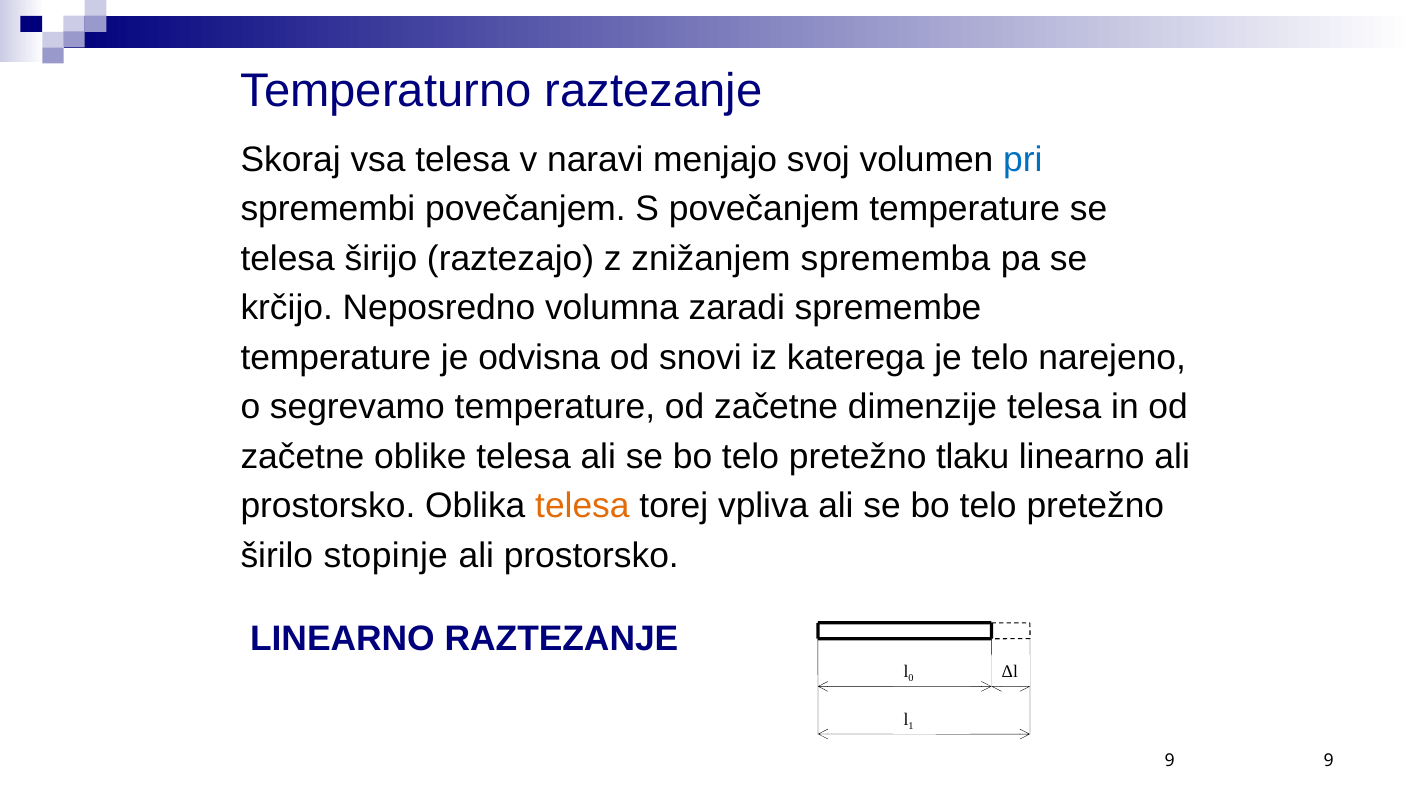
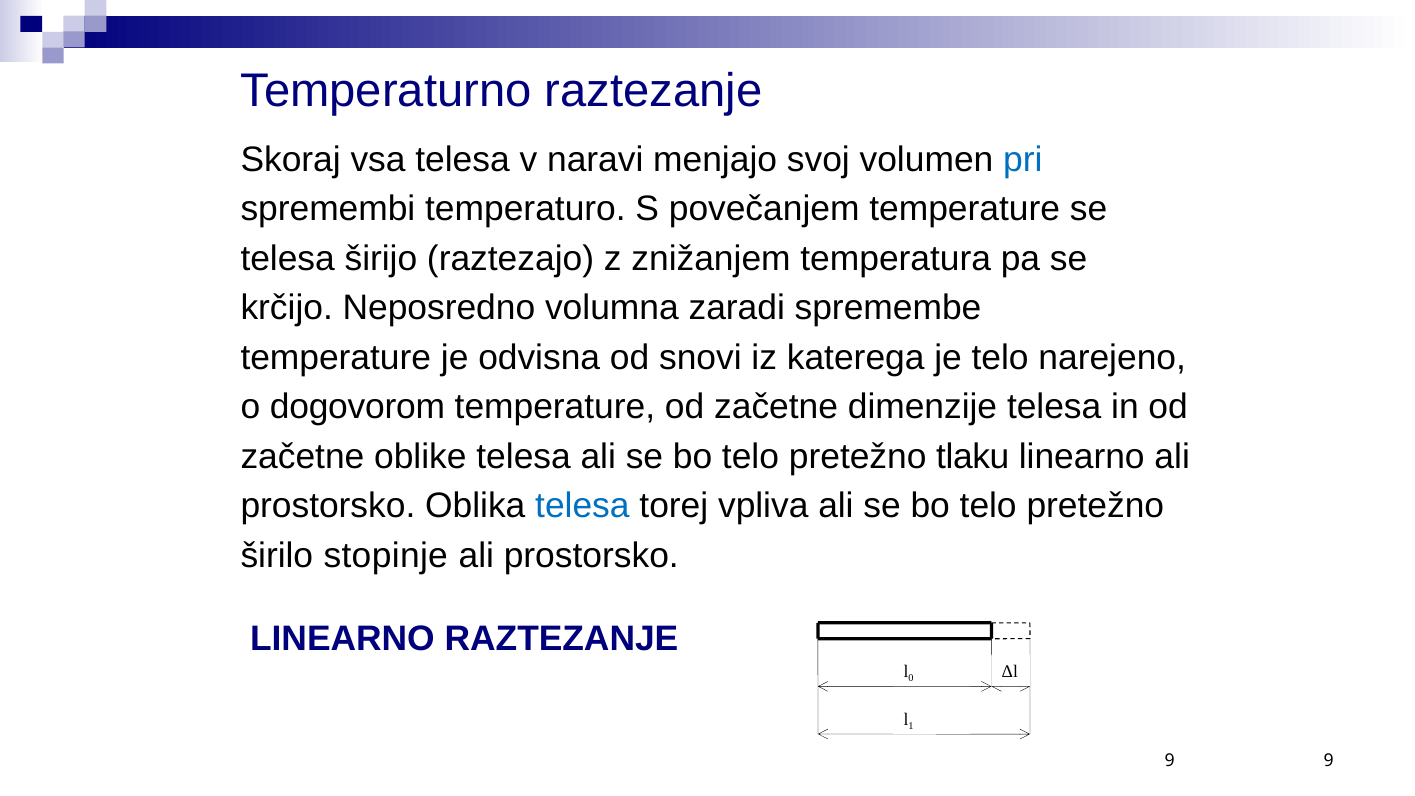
spremembi povečanjem: povečanjem -> temperaturo
sprememba: sprememba -> temperatura
segrevamo: segrevamo -> dogovorom
telesa at (582, 506) colour: orange -> blue
